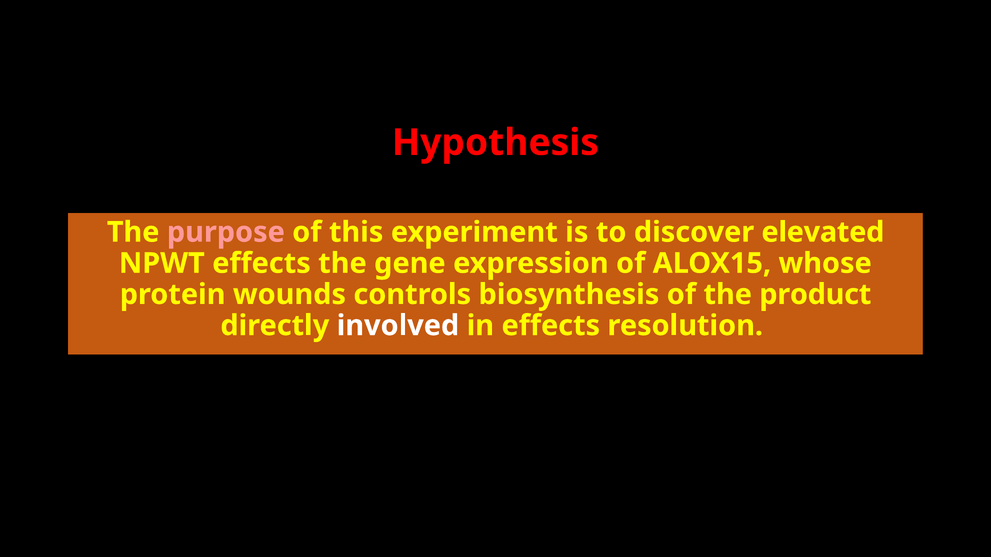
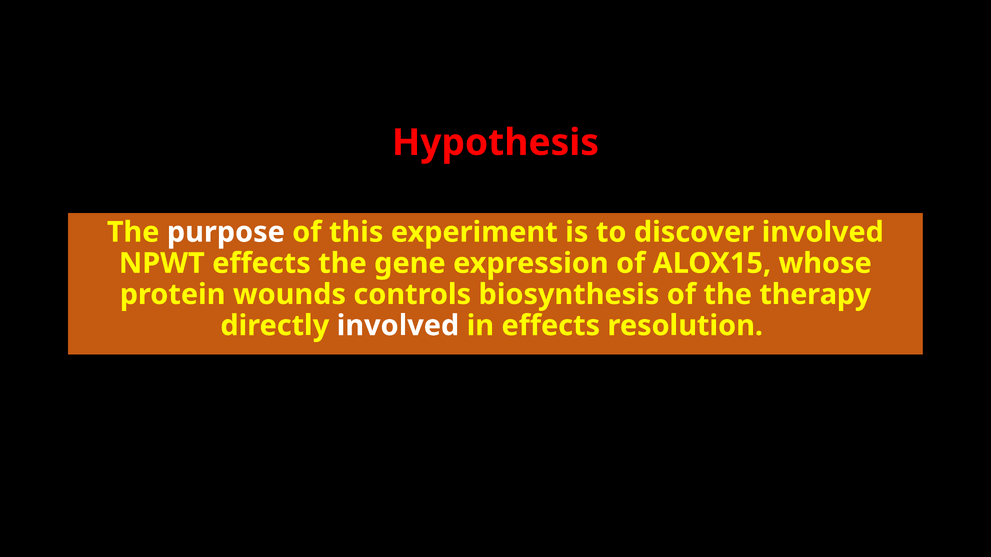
purpose colour: pink -> white
discover elevated: elevated -> involved
product: product -> therapy
